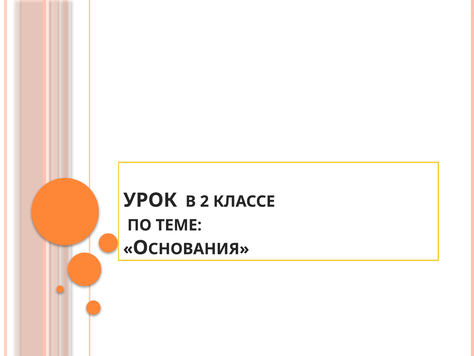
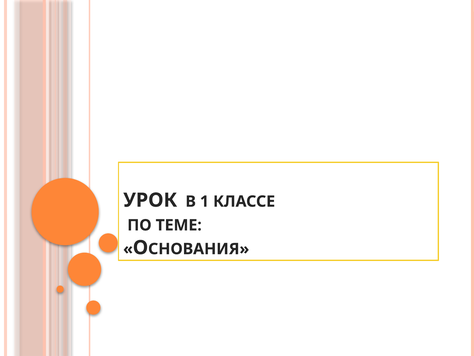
2: 2 -> 1
